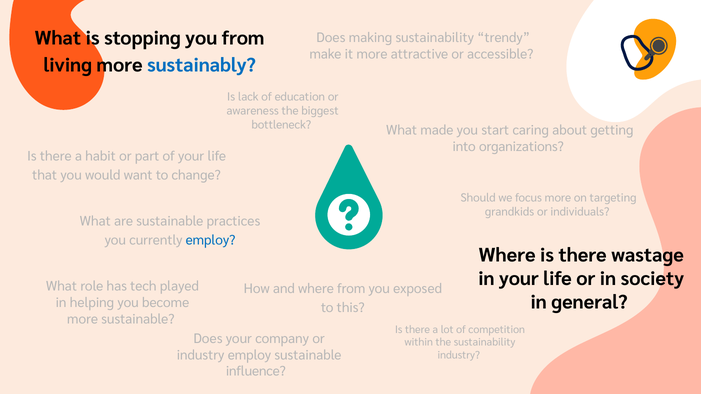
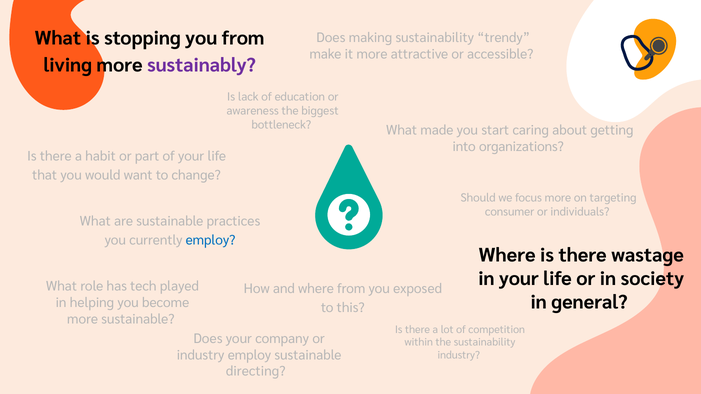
sustainably colour: blue -> purple
grandkids: grandkids -> consumer
influence: influence -> directing
